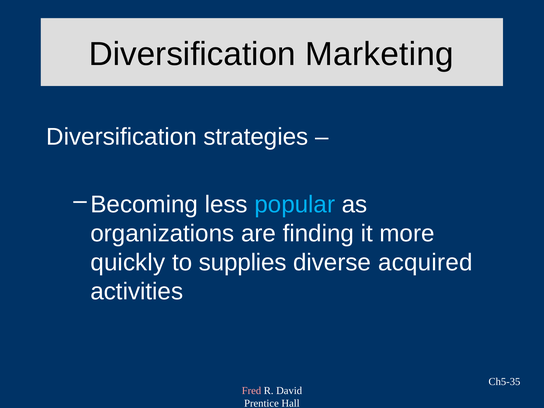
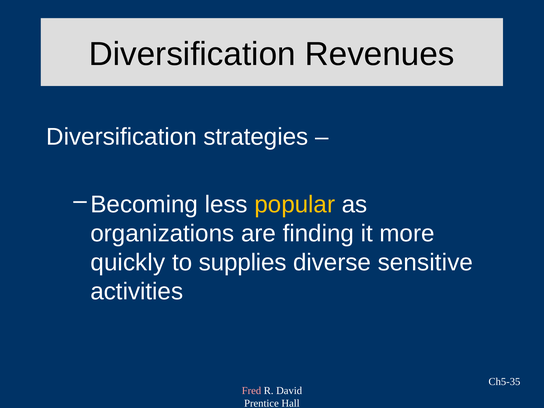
Marketing: Marketing -> Revenues
popular colour: light blue -> yellow
acquired: acquired -> sensitive
